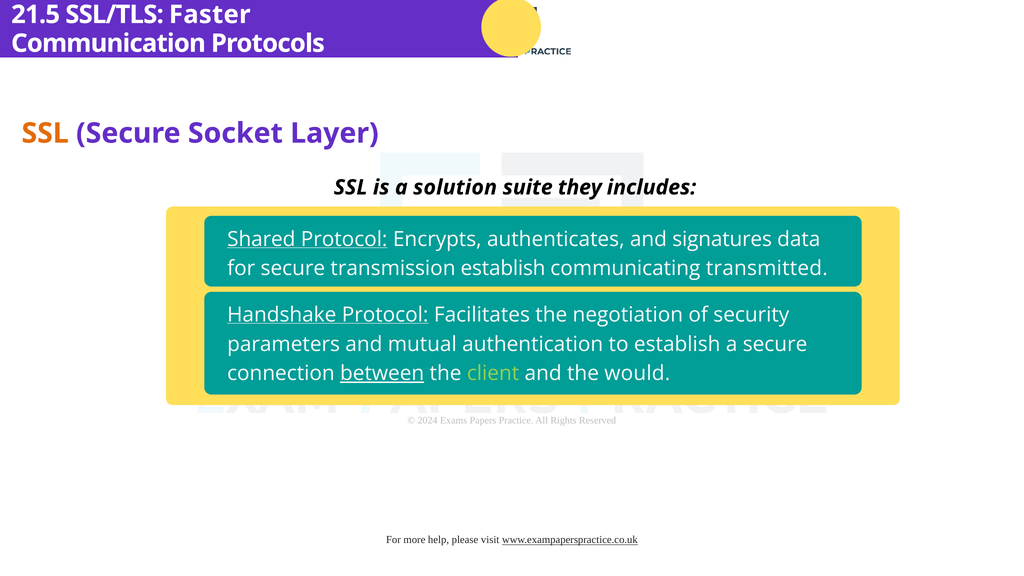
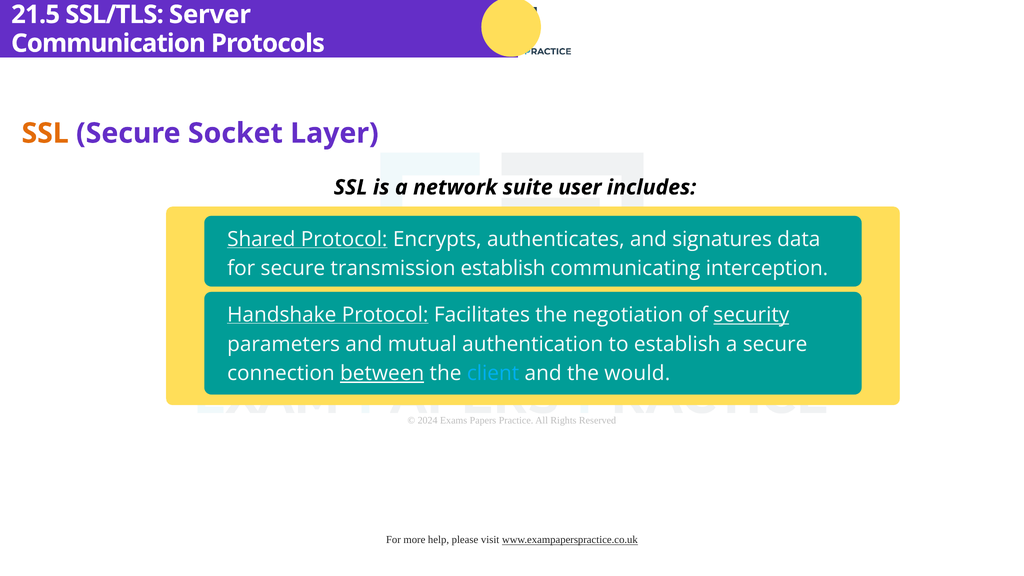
Faster: Faster -> Server
solution: solution -> network
they: they -> user
transmitted: transmitted -> interception
security underline: none -> present
client colour: light green -> light blue
